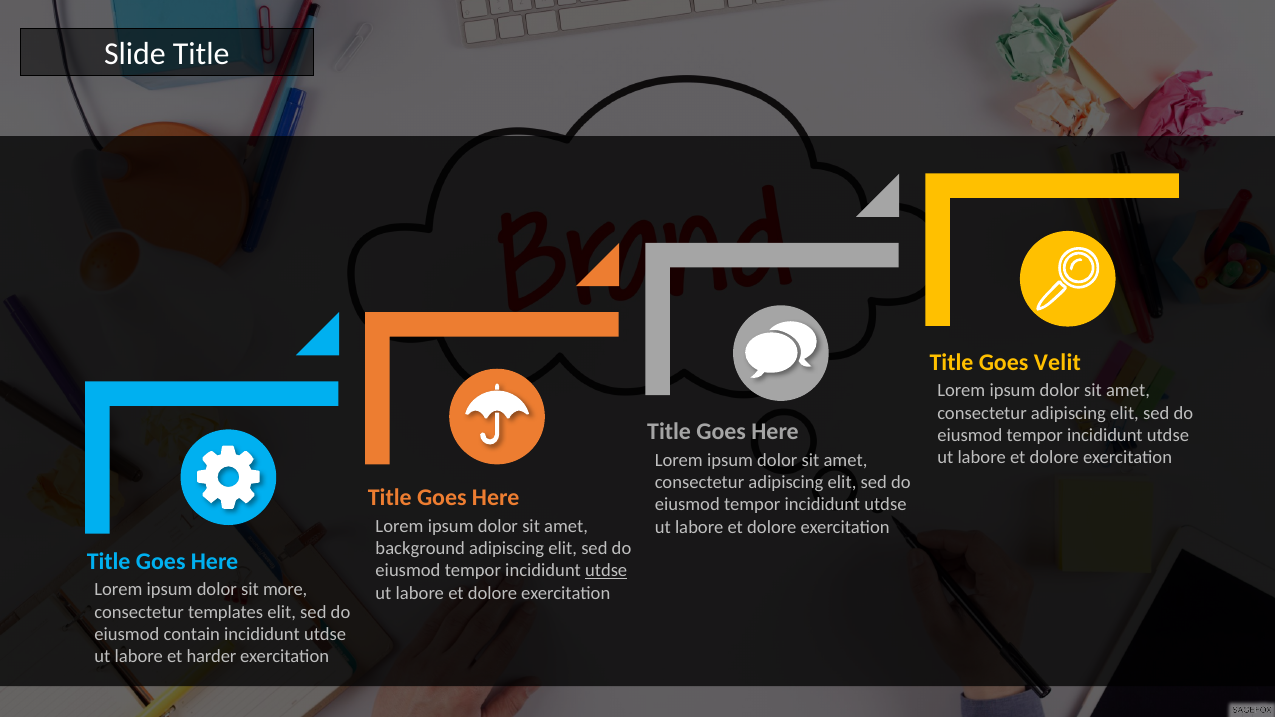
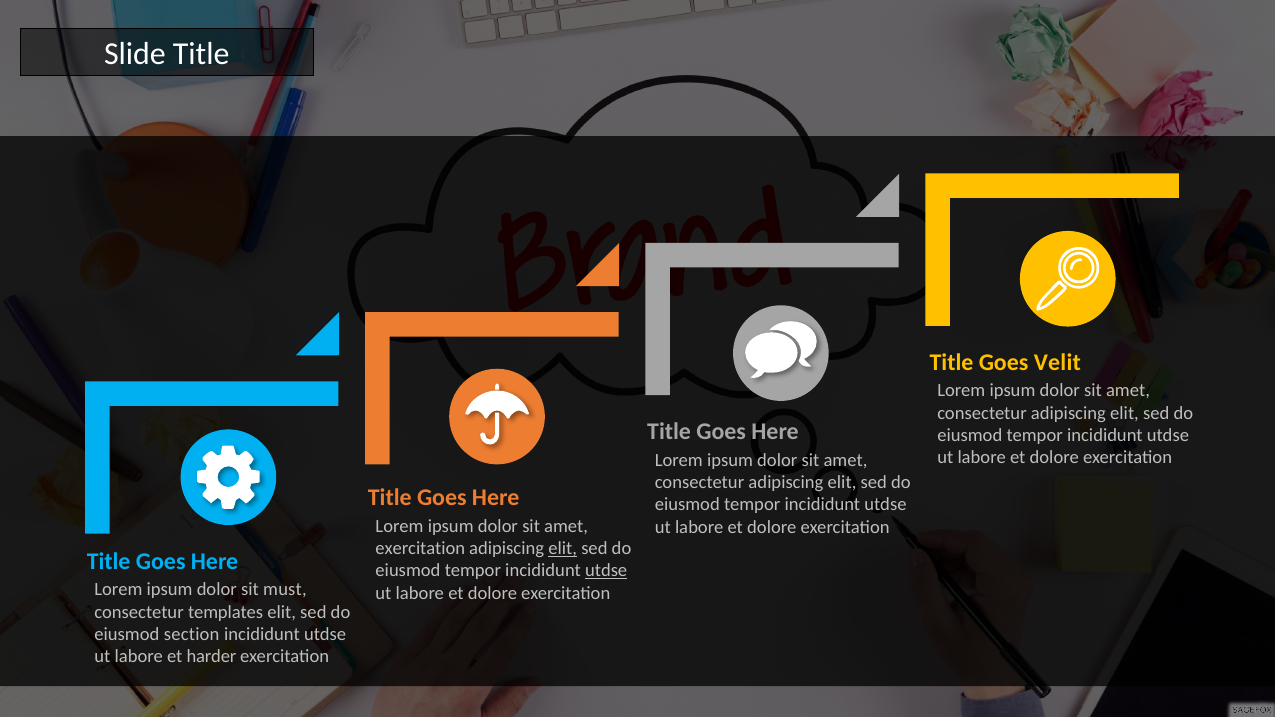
background at (420, 549): background -> exercitation
elit at (563, 549) underline: none -> present
more: more -> must
contain: contain -> section
